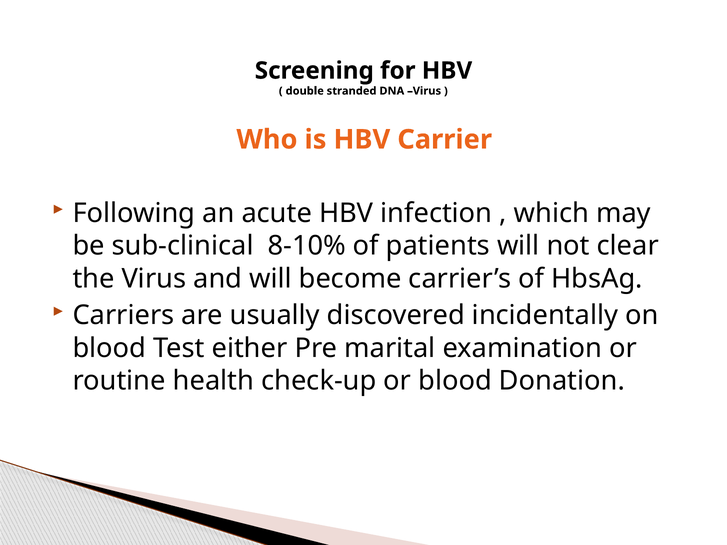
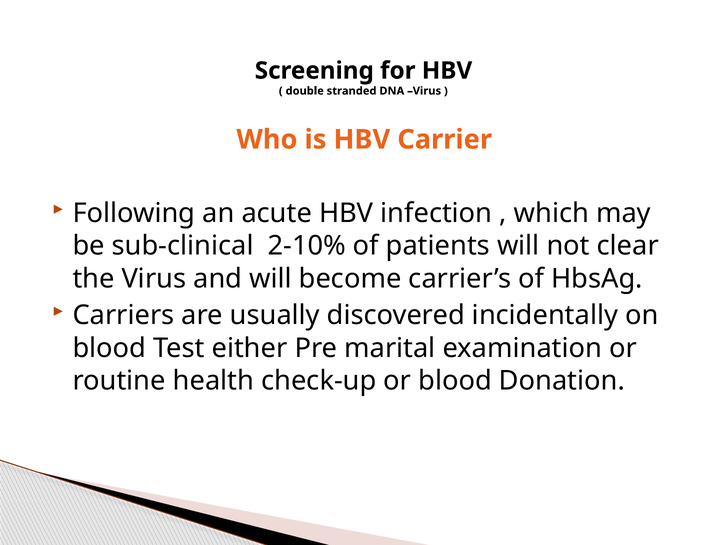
8-10%: 8-10% -> 2-10%
